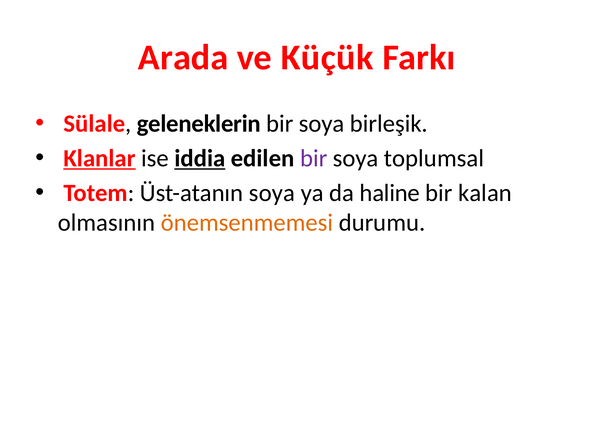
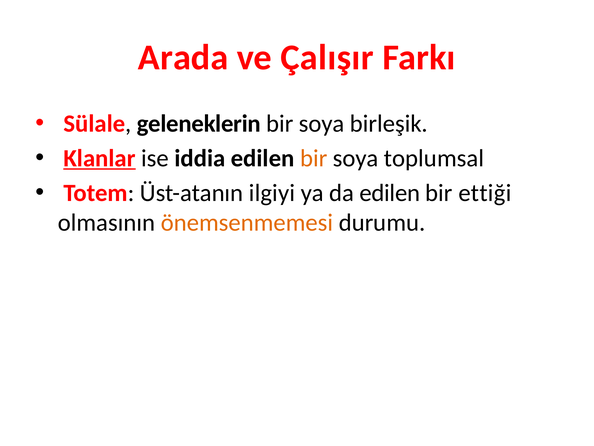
Küçük: Küçük -> Çalışır
iddia underline: present -> none
bir at (314, 158) colour: purple -> orange
Üst-atanın soya: soya -> ilgiyi
da haline: haline -> edilen
kalan: kalan -> ettiği
